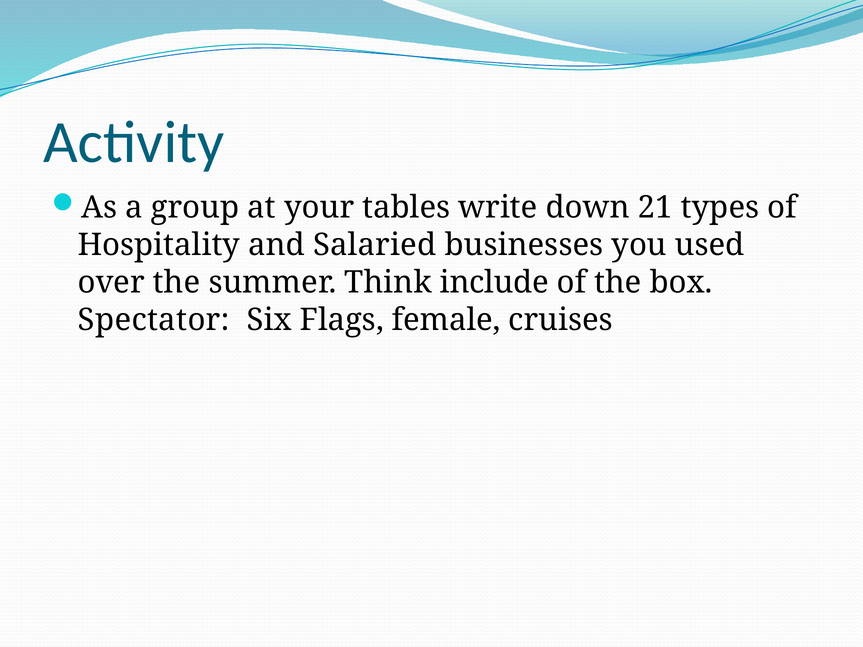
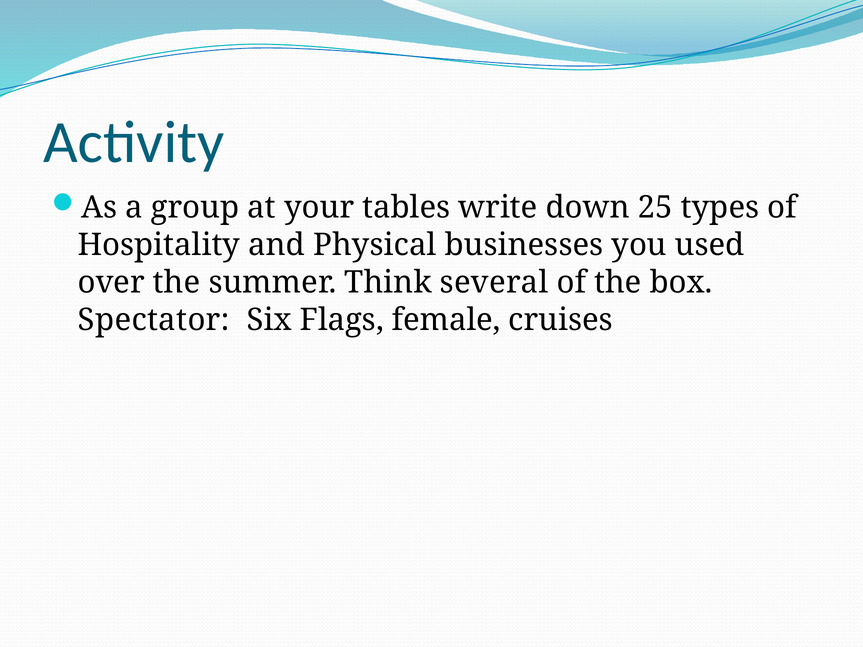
21: 21 -> 25
Salaried: Salaried -> Physical
include: include -> several
